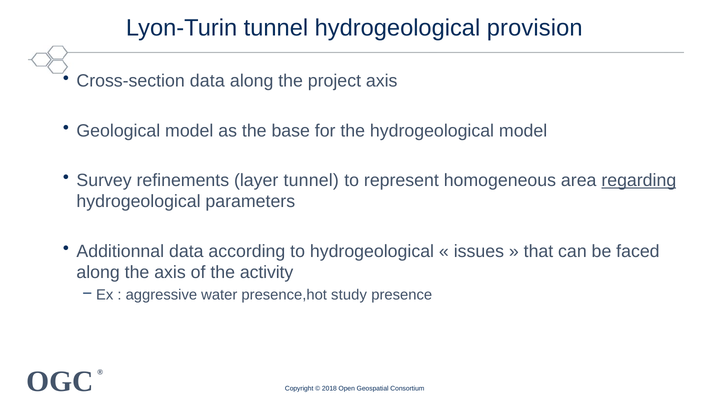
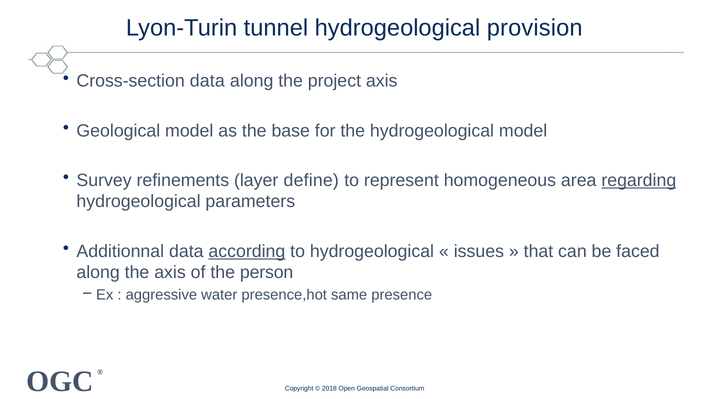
layer tunnel: tunnel -> define
according underline: none -> present
activity: activity -> person
study: study -> same
